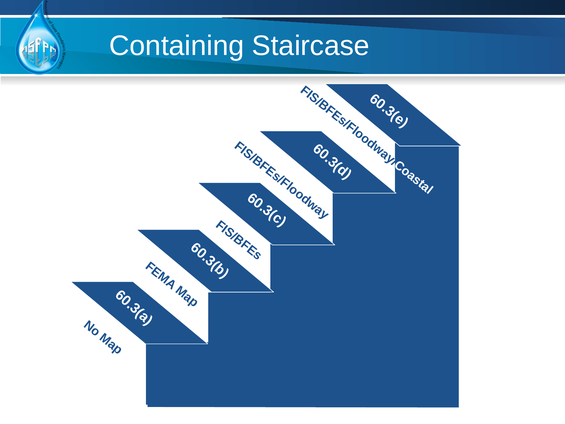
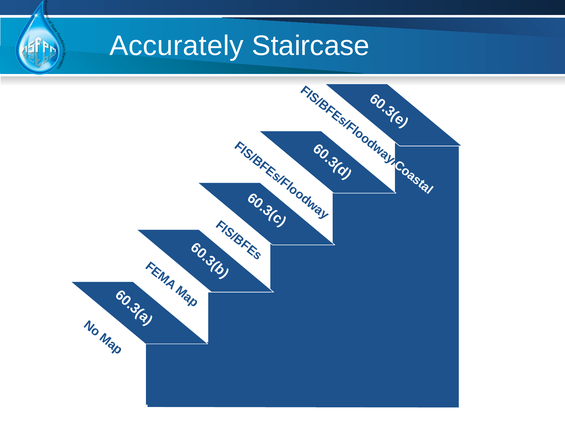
Containing: Containing -> Accurately
